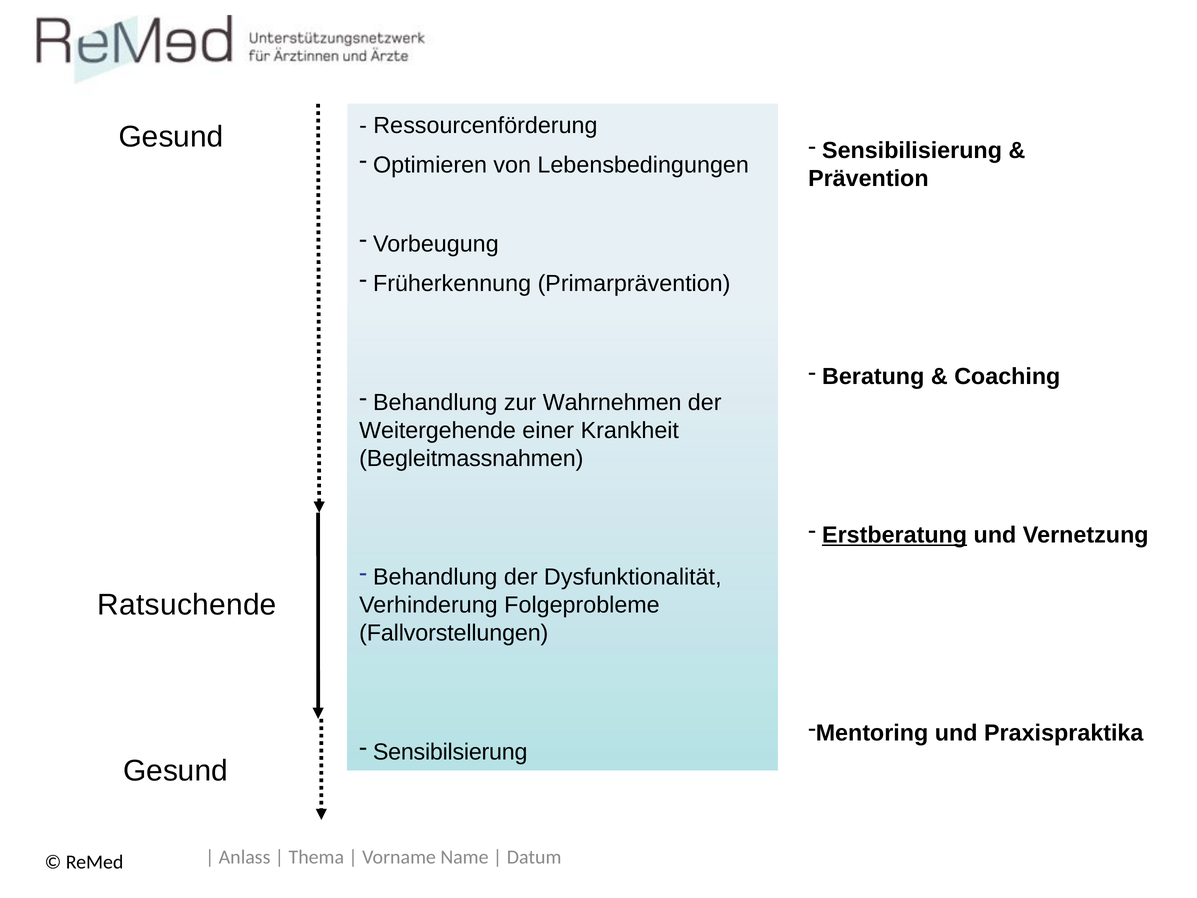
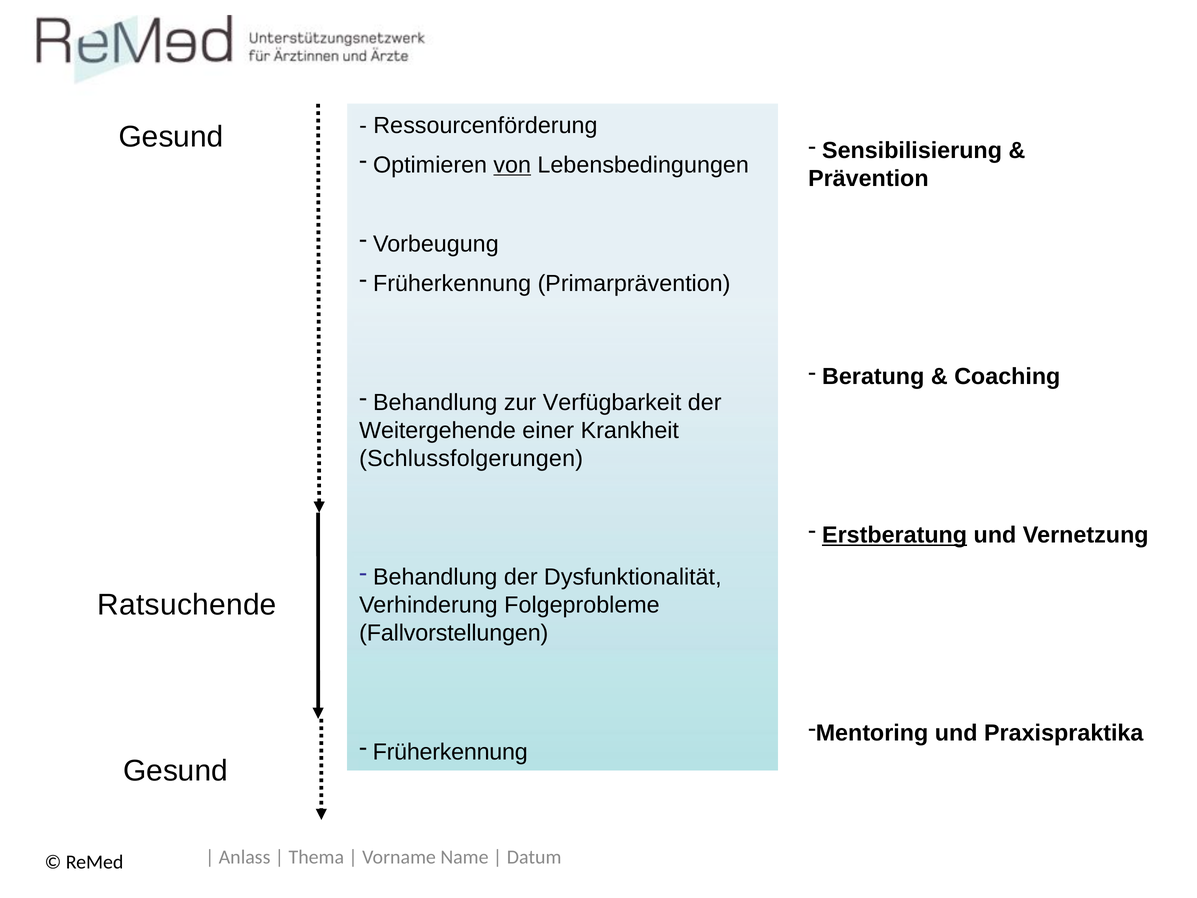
von underline: none -> present
Wahrnehmen: Wahrnehmen -> Verfügbarkeit
Begleitmassnahmen: Begleitmassnahmen -> Schlussfolgerungen
Sensibilsierung at (450, 752): Sensibilsierung -> Früherkennung
